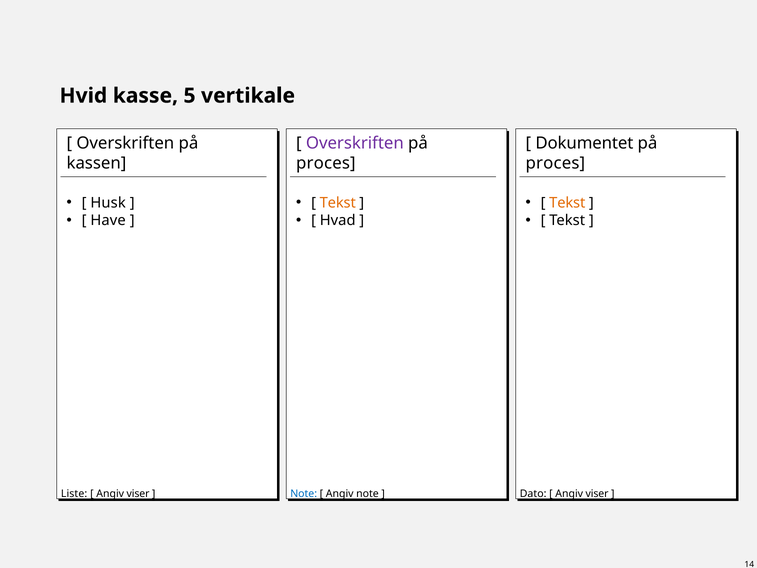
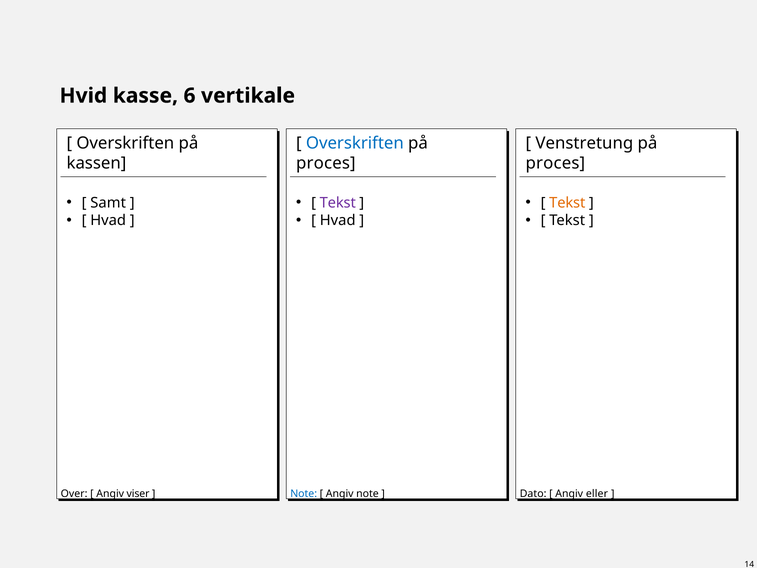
5: 5 -> 6
Overskriften at (355, 143) colour: purple -> blue
Dokumentet: Dokumentet -> Venstretung
Husk: Husk -> Samt
Tekst at (338, 203) colour: orange -> purple
Have at (108, 220): Have -> Hvad
Liste: Liste -> Over
viser at (597, 494): viser -> eller
